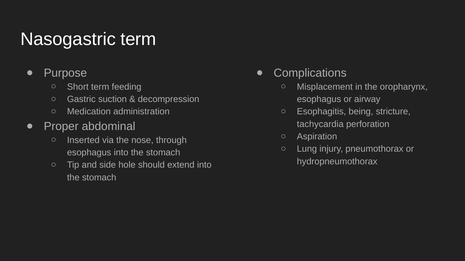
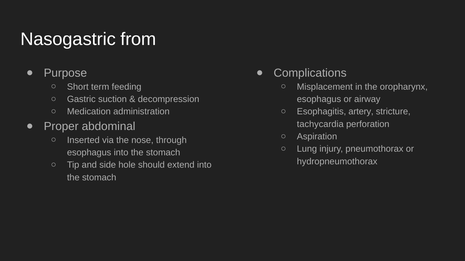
Nasogastric term: term -> from
being: being -> artery
